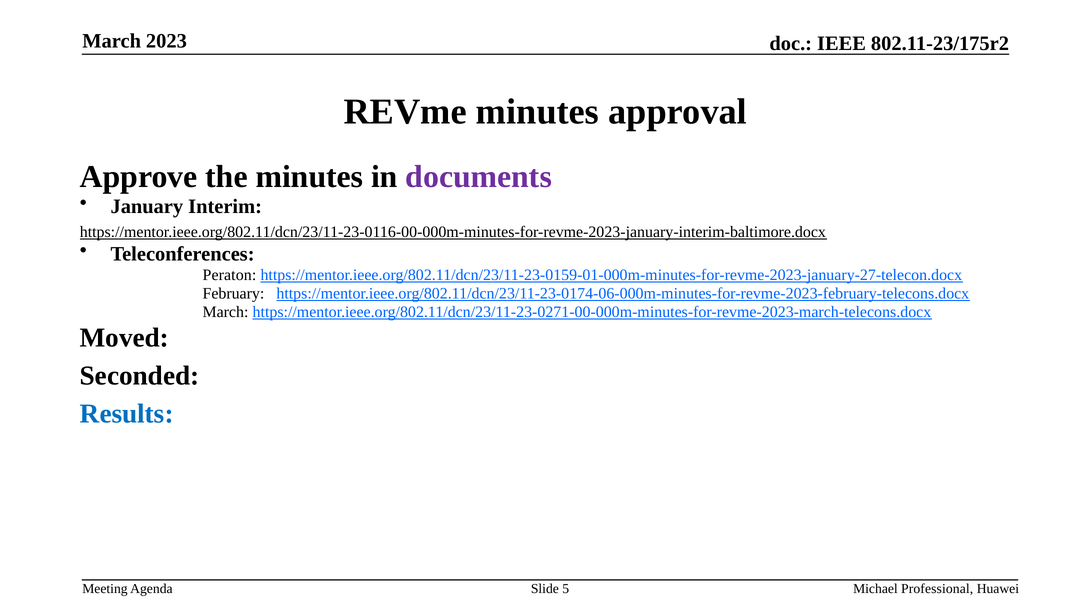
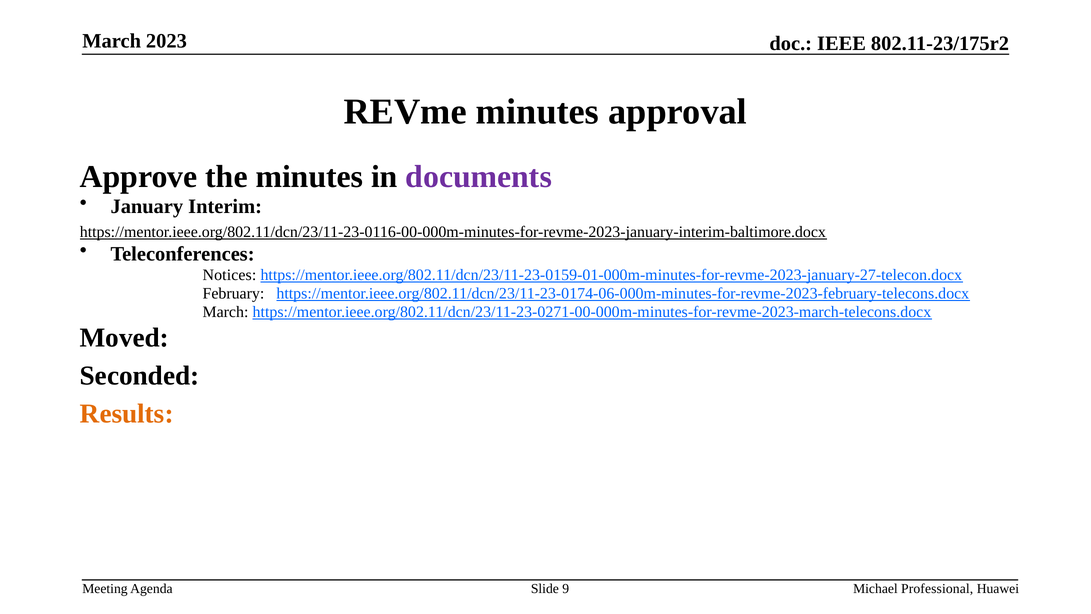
Peraton: Peraton -> Notices
Results colour: blue -> orange
5: 5 -> 9
